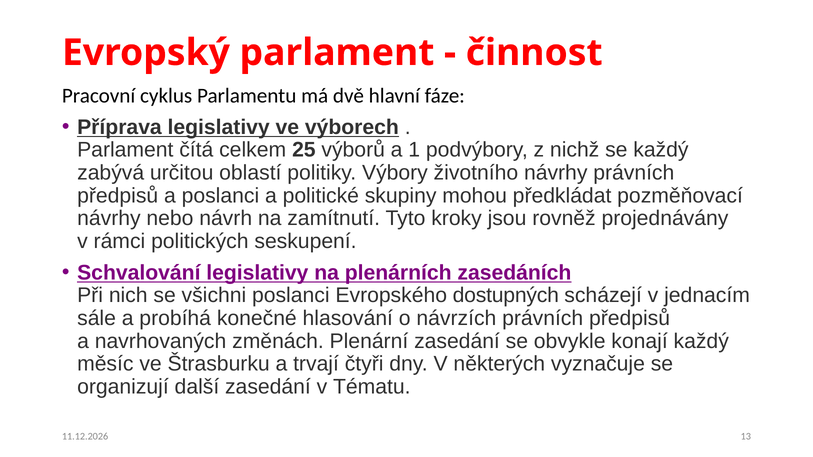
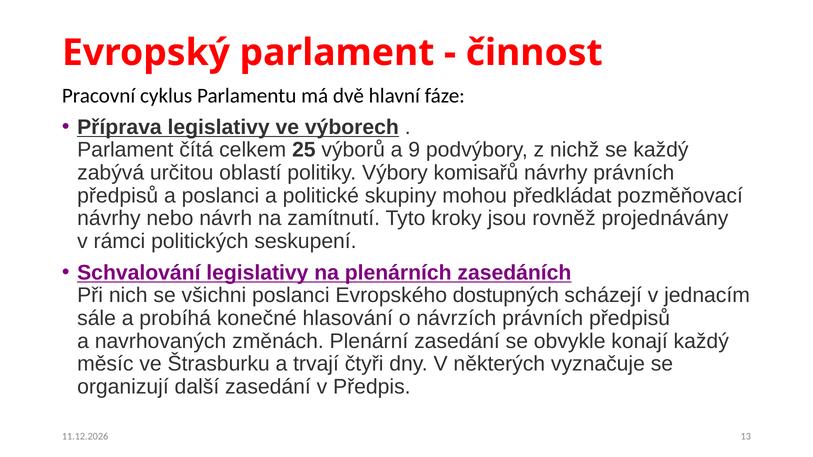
1: 1 -> 9
životního: životního -> komisařů
Tématu: Tématu -> Předpis
